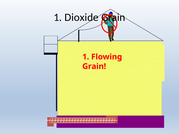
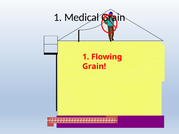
Dioxide: Dioxide -> Medical
